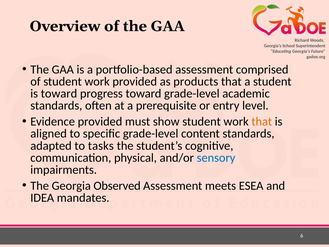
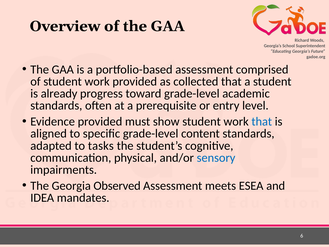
products: products -> collected
is toward: toward -> already
that at (262, 122) colour: orange -> blue
